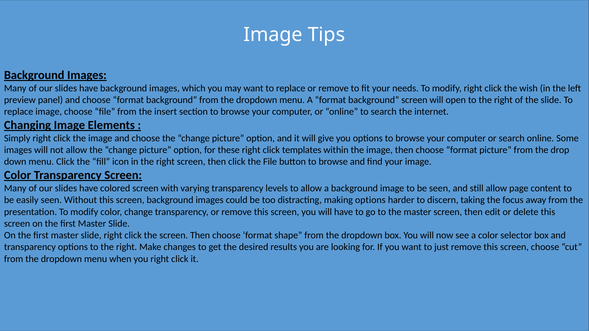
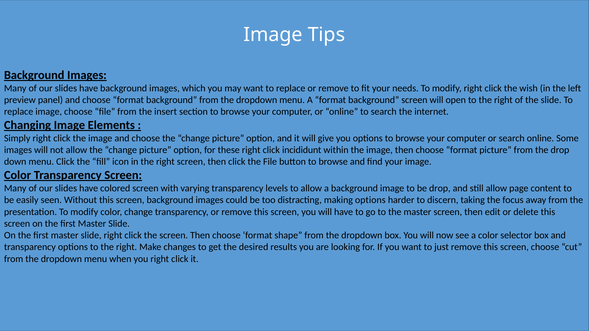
templates: templates -> incididunt
be seen: seen -> drop
